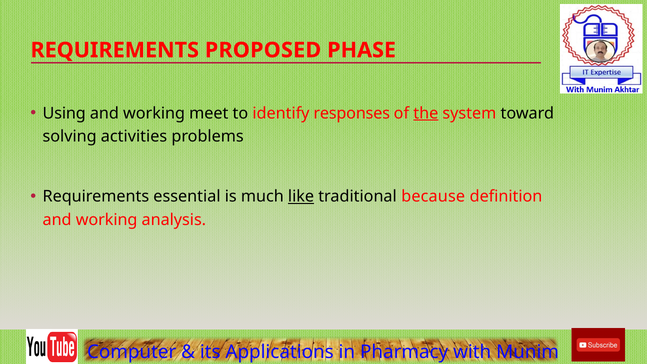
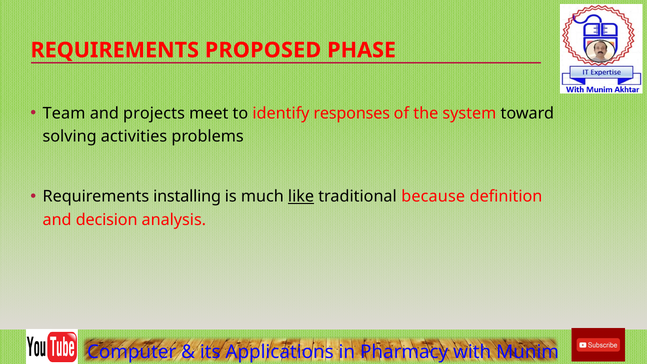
Using: Using -> Team
working at (154, 113): working -> projects
the underline: present -> none
essential: essential -> installing
working at (107, 220): working -> decision
